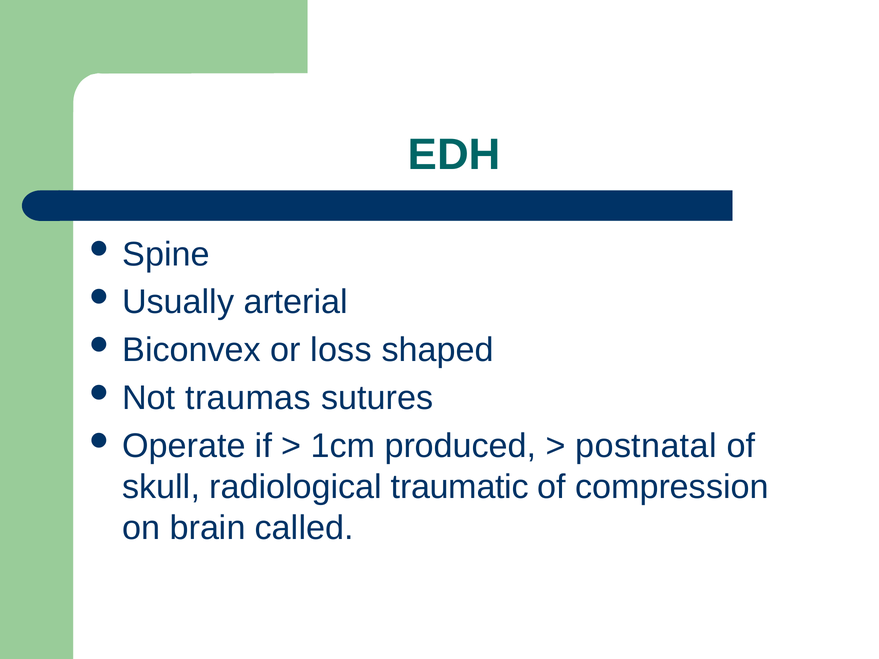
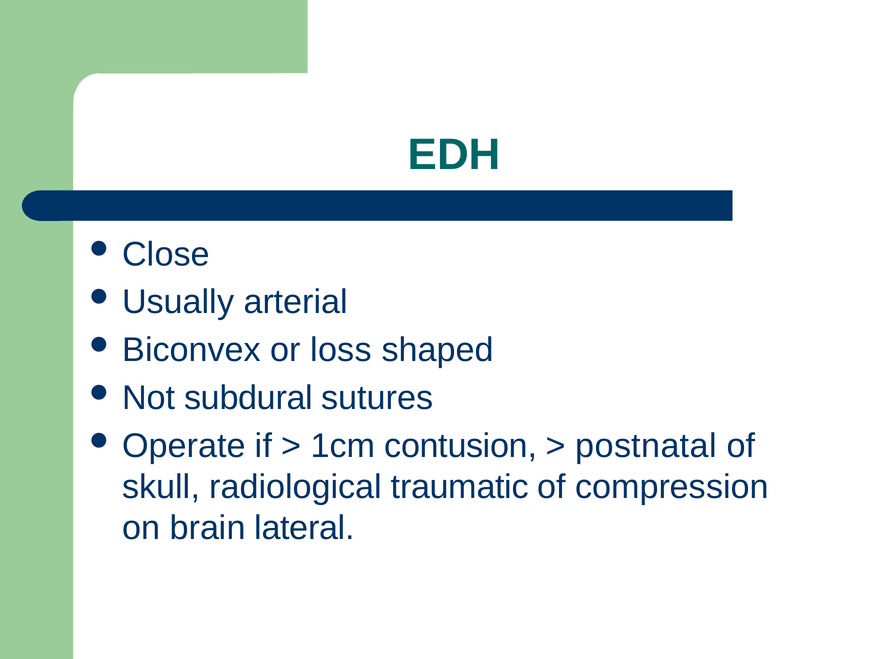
Spine: Spine -> Close
traumas: traumas -> subdural
produced: produced -> contusion
called: called -> lateral
